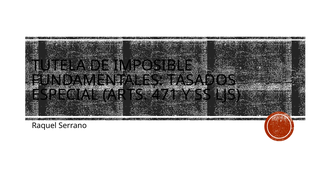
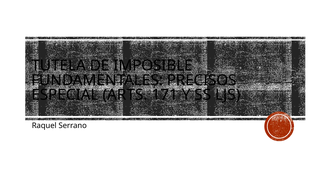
TASADOS: TASADOS -> PRECISOS
471: 471 -> 171
